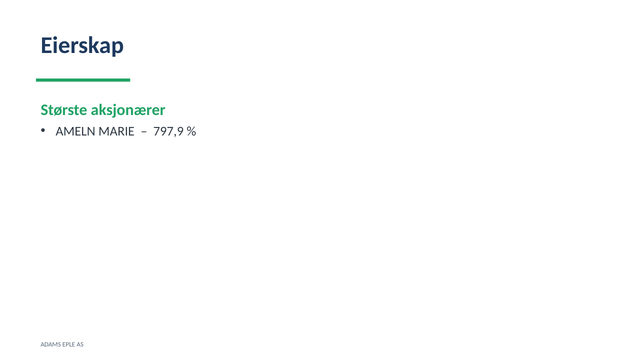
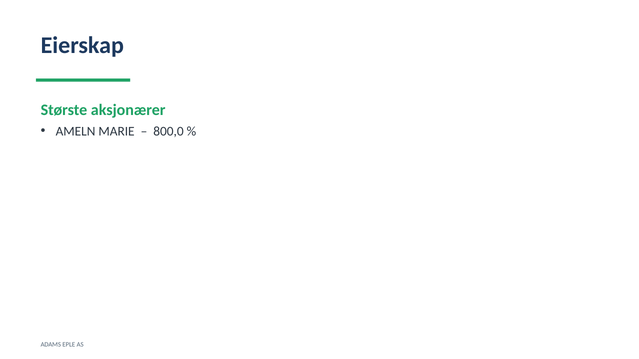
797,9: 797,9 -> 800,0
